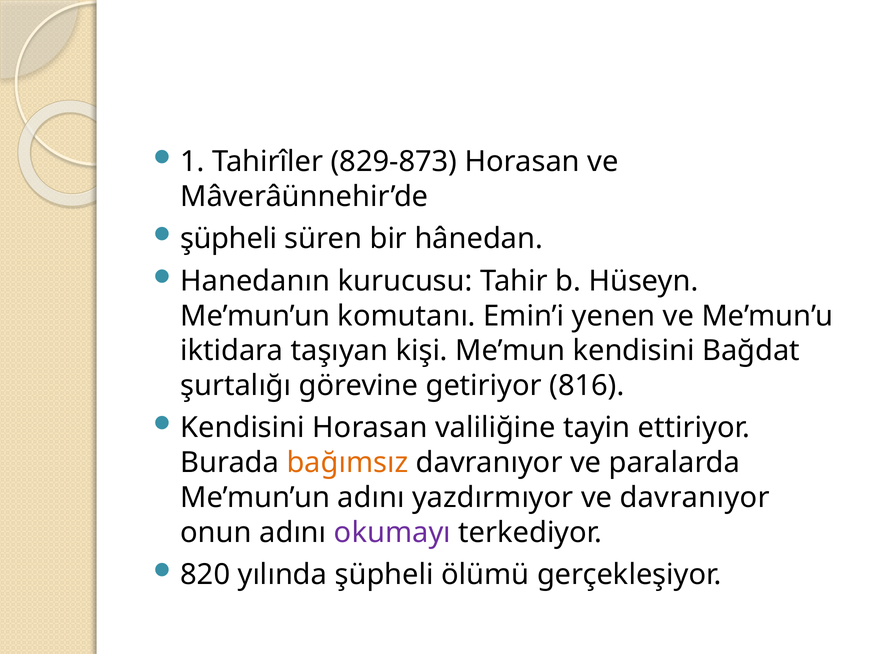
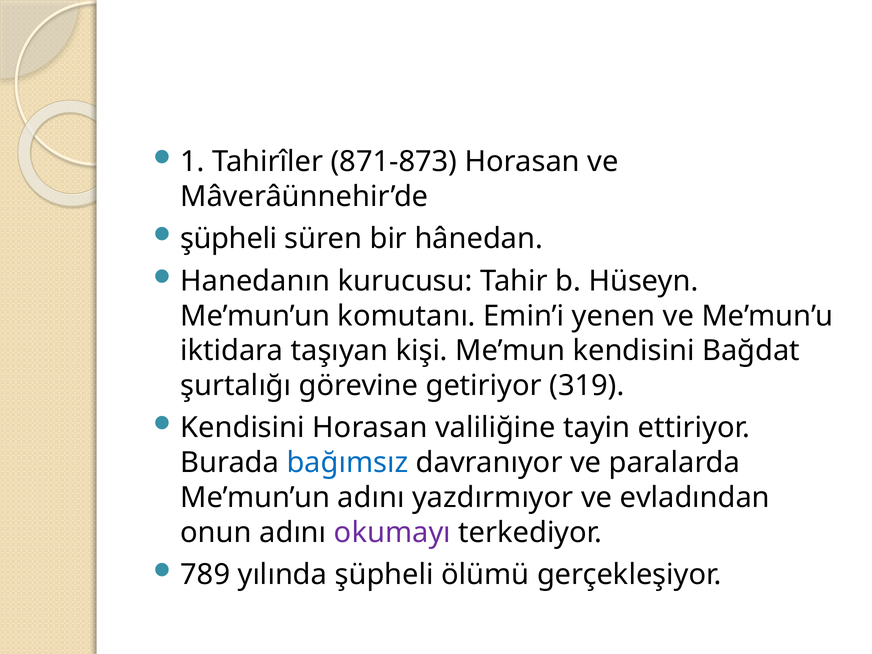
829-873: 829-873 -> 871-873
816: 816 -> 319
bağımsız colour: orange -> blue
ve davranıyor: davranıyor -> evladından
820: 820 -> 789
